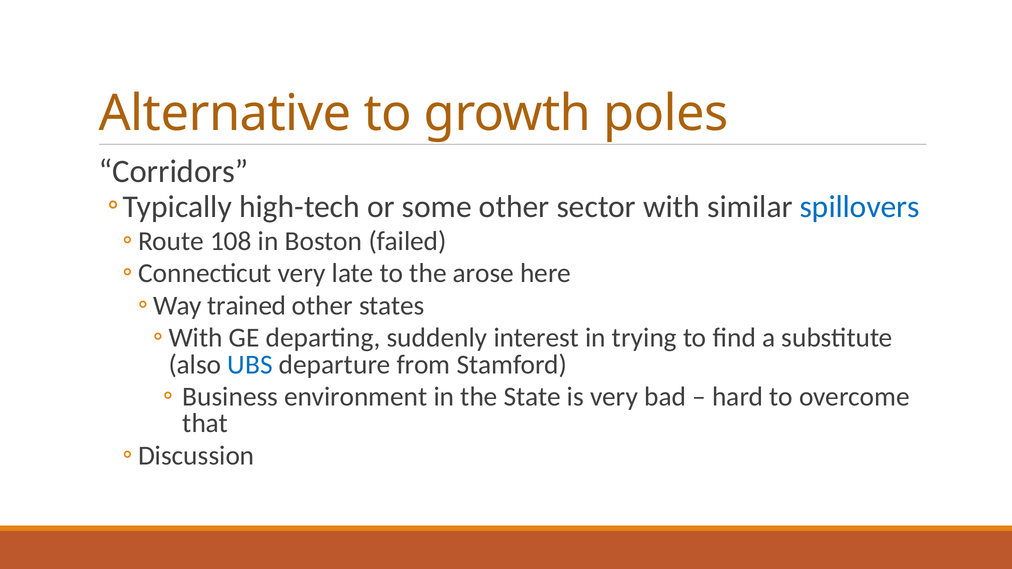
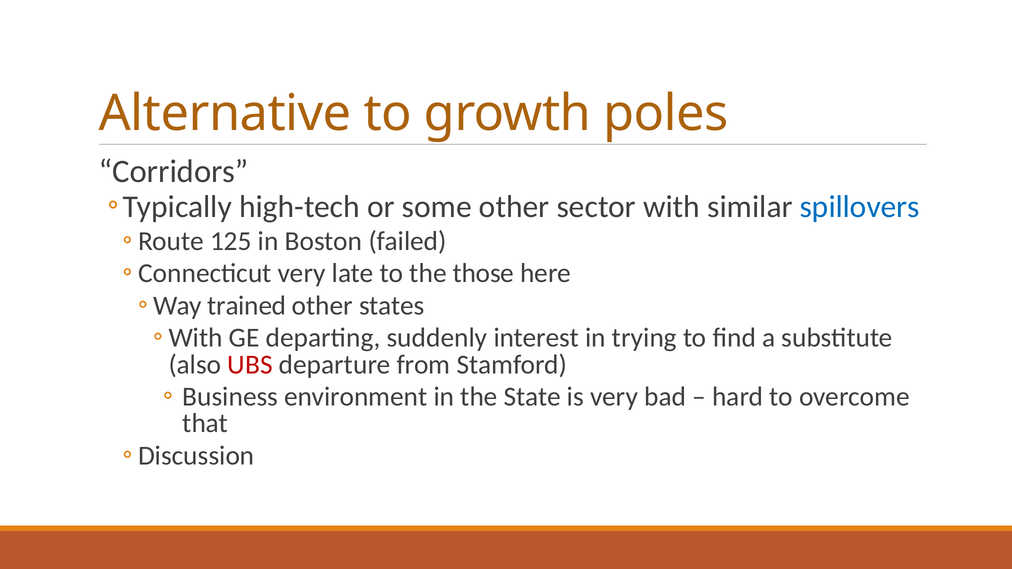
108: 108 -> 125
arose: arose -> those
UBS colour: blue -> red
